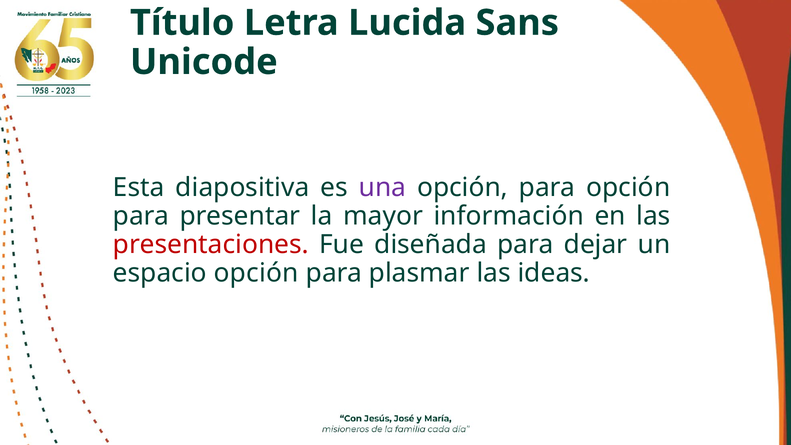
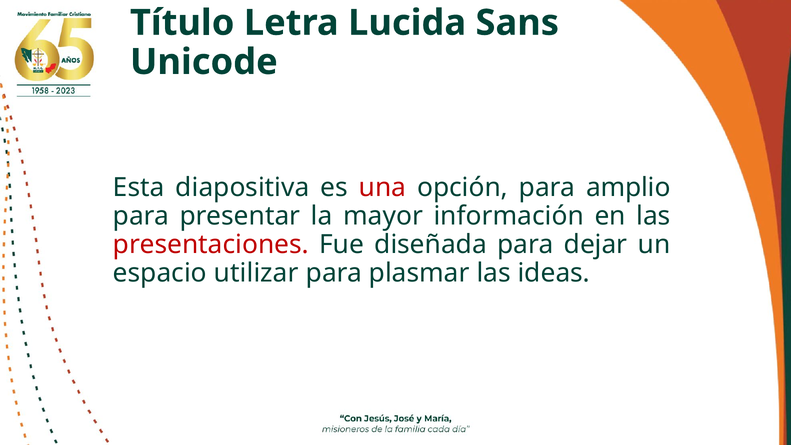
una colour: purple -> red
para opción: opción -> amplio
espacio opción: opción -> utilizar
